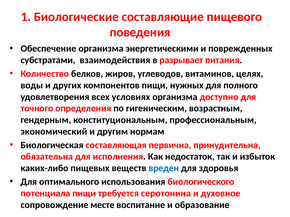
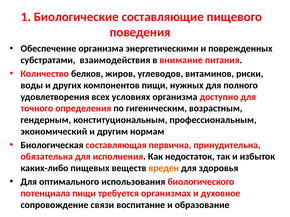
разрывает: разрывает -> внимание
целях: целях -> риски
вреден colour: blue -> orange
серотонина: серотонина -> организмах
месте: месте -> связи
